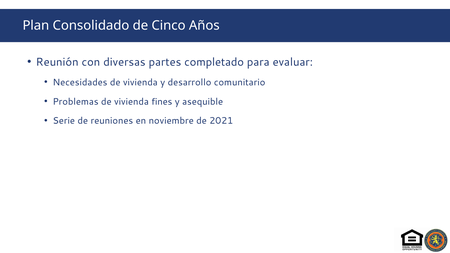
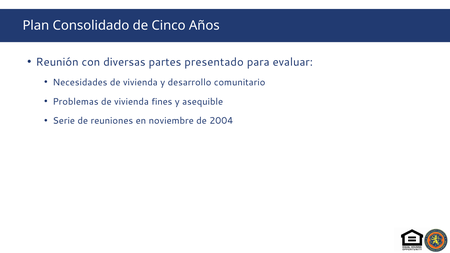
completado: completado -> presentado
2021: 2021 -> 2004
